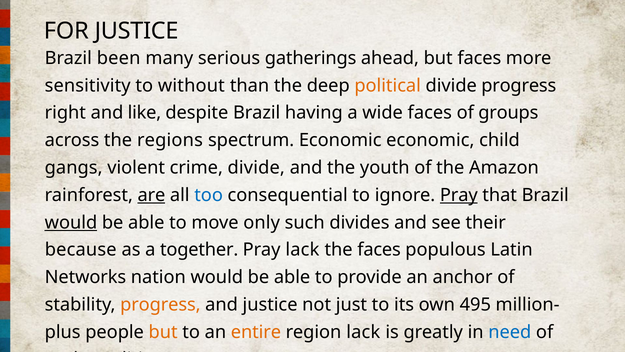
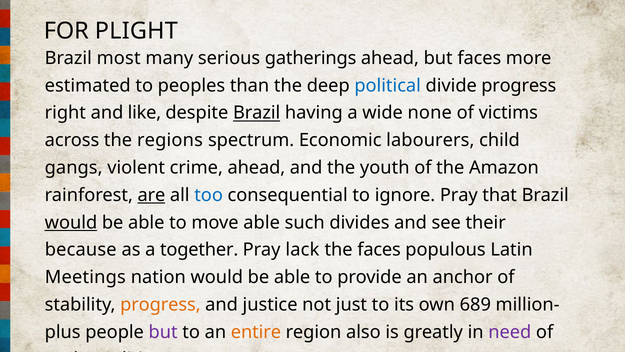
FOR JUSTICE: JUSTICE -> PLIGHT
been: been -> most
sensitivity: sensitivity -> estimated
without: without -> peoples
political colour: orange -> blue
Brazil at (257, 113) underline: none -> present
wide faces: faces -> none
groups: groups -> victims
Economic economic: economic -> labourers
crime divide: divide -> ahead
Pray at (459, 195) underline: present -> none
move only: only -> able
Networks: Networks -> Meetings
495: 495 -> 689
but at (163, 332) colour: orange -> purple
region lack: lack -> also
need colour: blue -> purple
